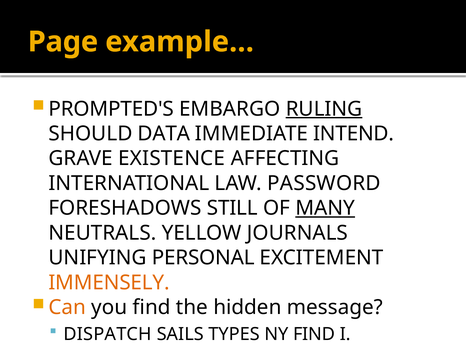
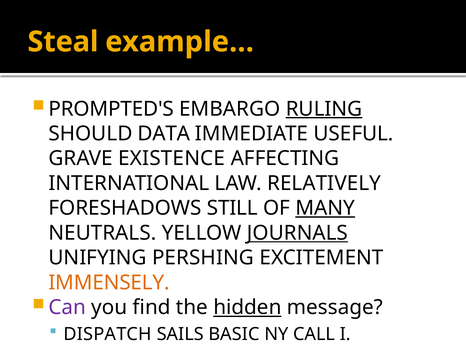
Page: Page -> Steal
INTEND: INTEND -> USEFUL
PASSWORD: PASSWORD -> RELATIVELY
JOURNALS underline: none -> present
PERSONAL: PERSONAL -> PERSHING
Can colour: orange -> purple
hidden underline: none -> present
TYPES: TYPES -> BASIC
NY FIND: FIND -> CALL
